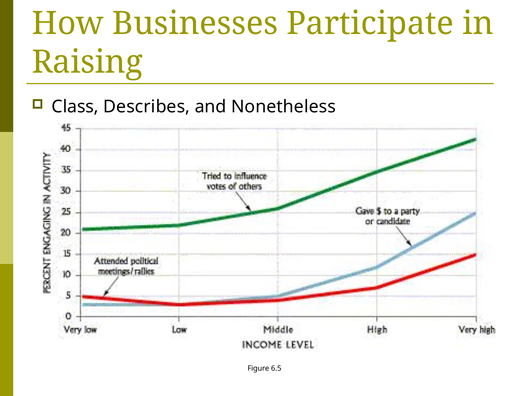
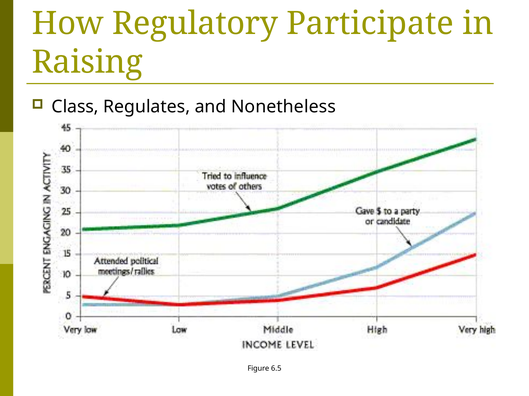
Businesses: Businesses -> Regulatory
Describes: Describes -> Regulates
